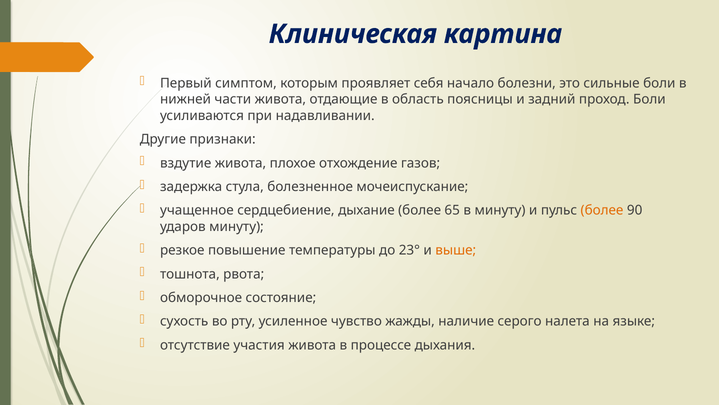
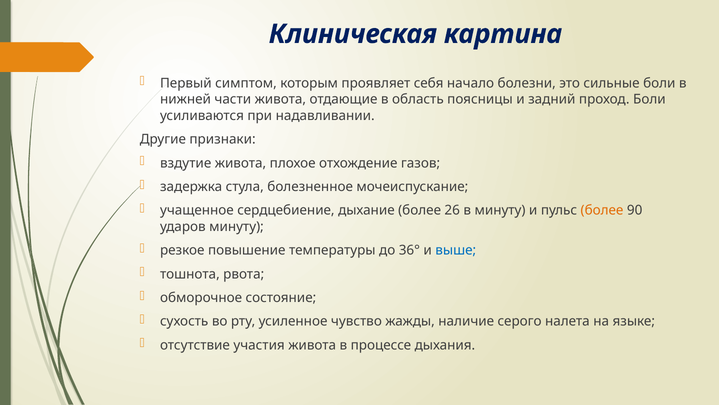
65: 65 -> 26
23°: 23° -> 36°
выше colour: orange -> blue
